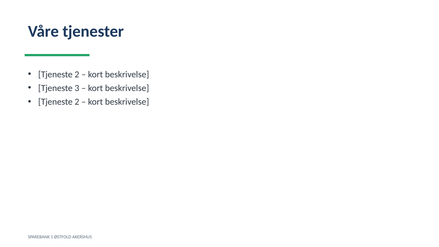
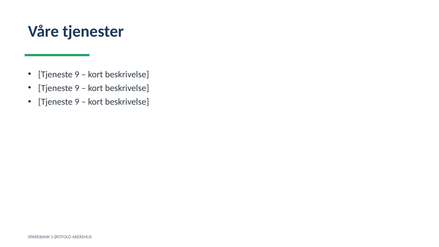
2 at (77, 74): 2 -> 9
3 at (77, 88): 3 -> 9
2 at (77, 102): 2 -> 9
